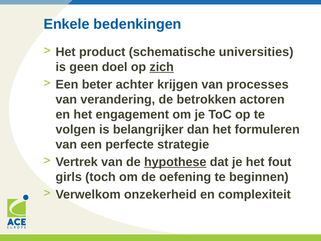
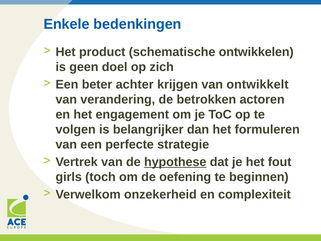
universities: universities -> ontwikkelen
zich underline: present -> none
processes: processes -> ontwikkelt
